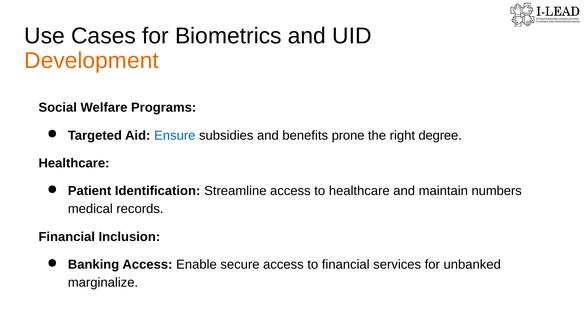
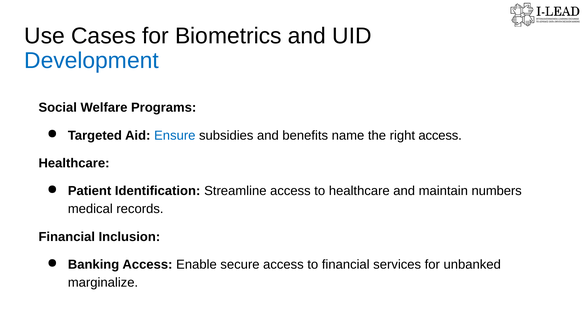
Development colour: orange -> blue
prone: prone -> name
right degree: degree -> access
